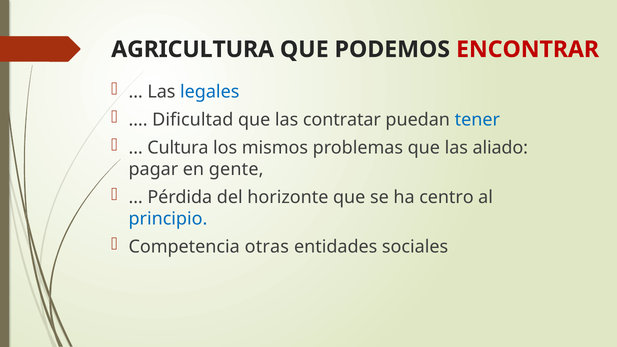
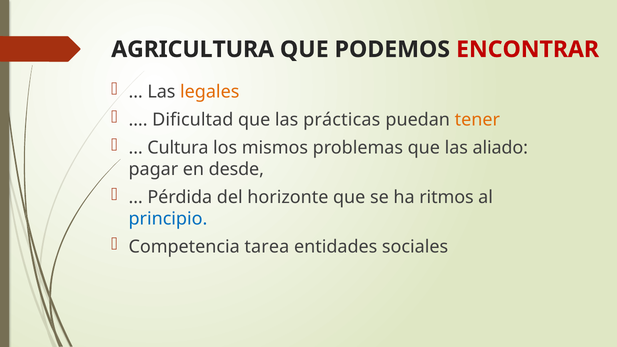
legales colour: blue -> orange
contratar: contratar -> prácticas
tener colour: blue -> orange
gente: gente -> desde
centro: centro -> ritmos
otras: otras -> tarea
